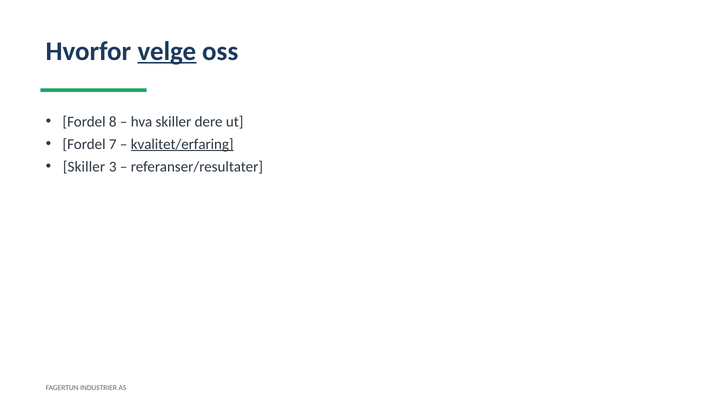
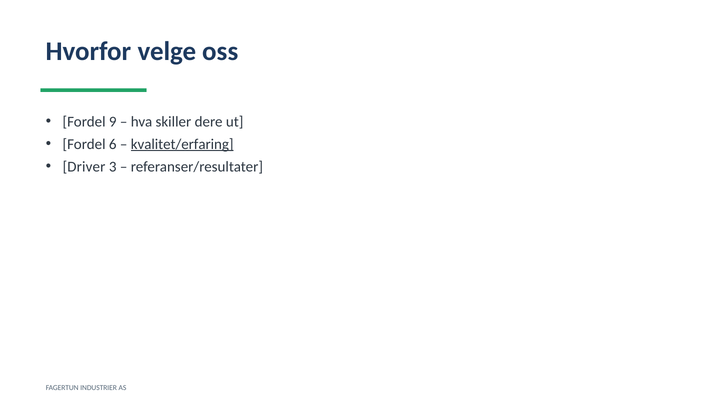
velge underline: present -> none
8: 8 -> 9
7: 7 -> 6
Skiller at (84, 167): Skiller -> Driver
